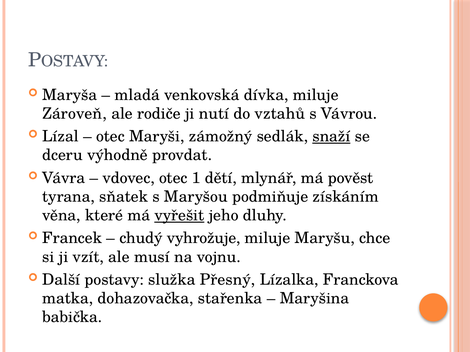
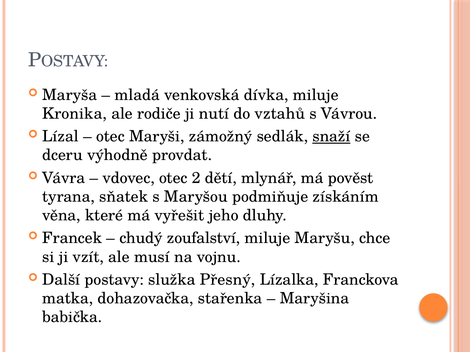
Zároveň: Zároveň -> Kronika
1: 1 -> 2
vyřešit underline: present -> none
vyhrožuje: vyhrožuje -> zoufalství
